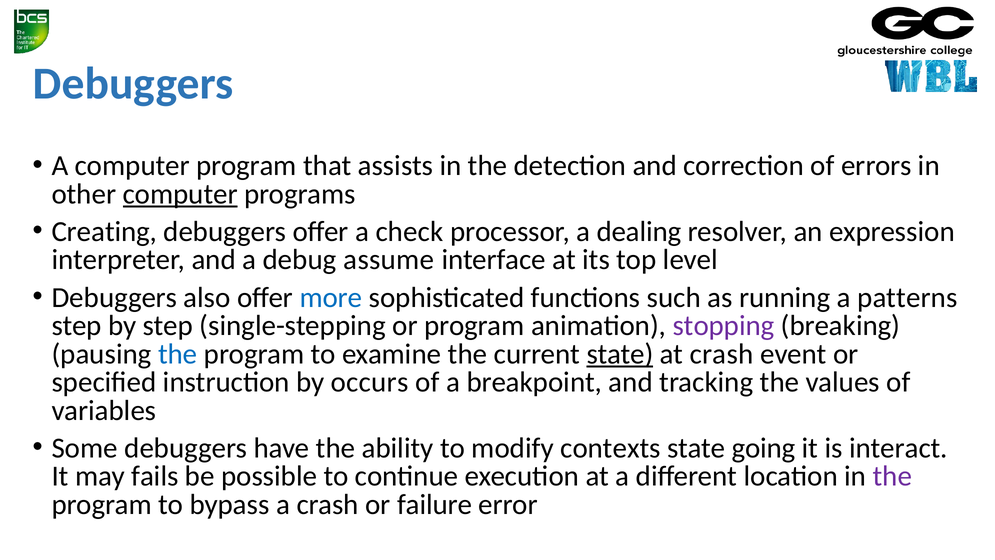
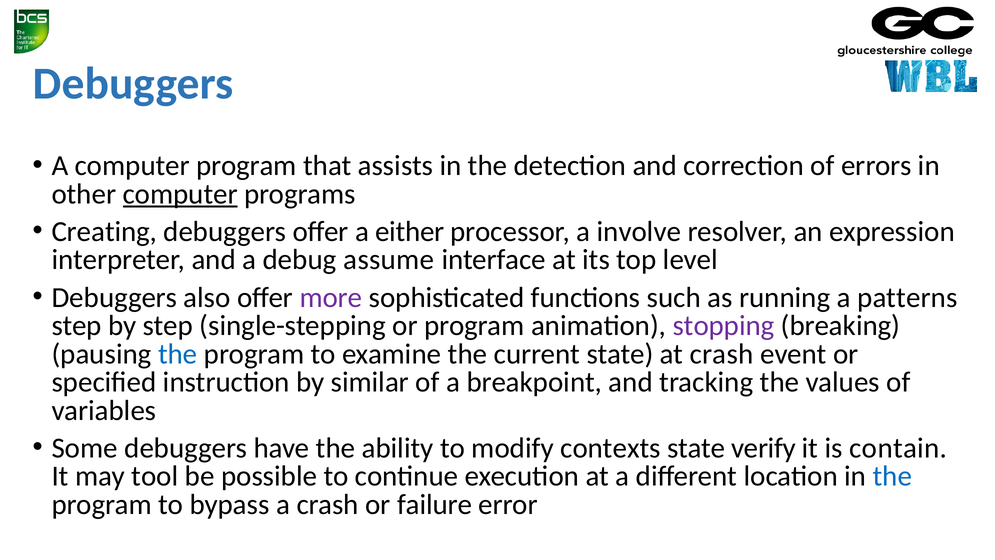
check: check -> either
dealing: dealing -> involve
more colour: blue -> purple
state at (620, 354) underline: present -> none
occurs: occurs -> similar
going: going -> verify
interact: interact -> contain
fails: fails -> tool
the at (892, 476) colour: purple -> blue
